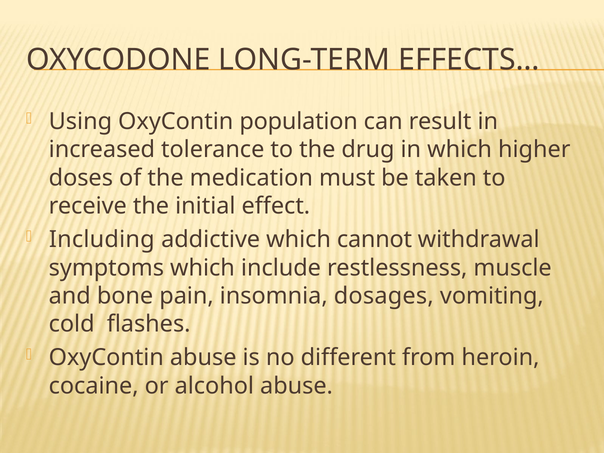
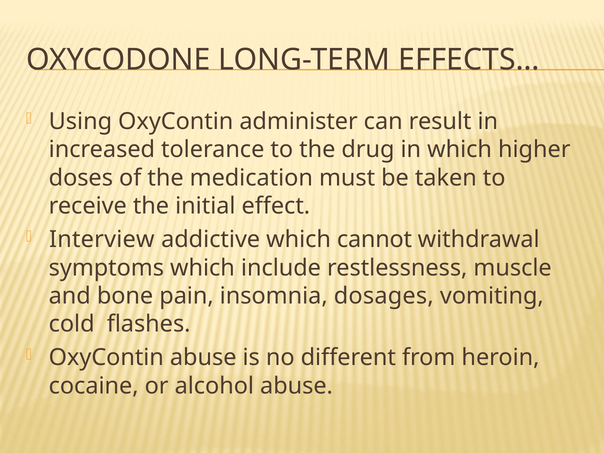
population: population -> administer
Including: Including -> Interview
